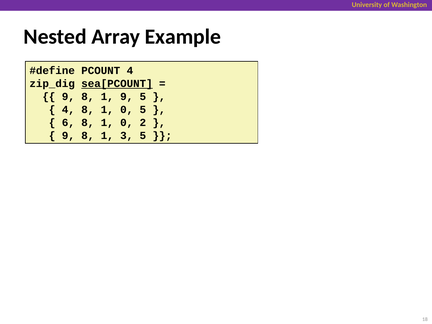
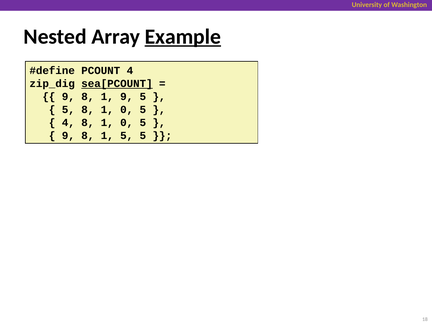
Example underline: none -> present
4 at (68, 110): 4 -> 5
6 at (68, 122): 6 -> 4
2 at (143, 122): 2 -> 5
1 3: 3 -> 5
